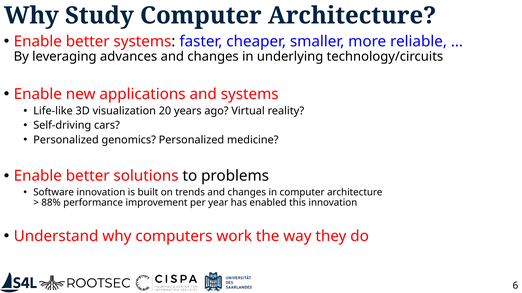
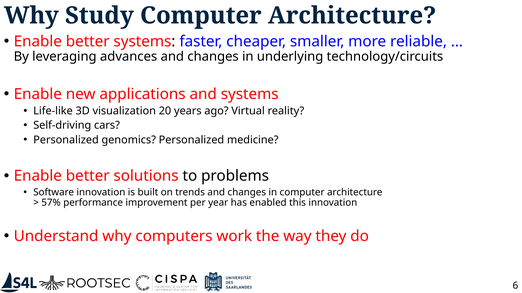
88%: 88% -> 57%
